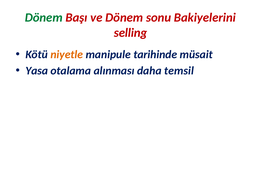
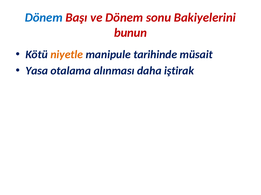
Dönem at (44, 18) colour: green -> blue
selling: selling -> bunun
temsil: temsil -> iştirak
